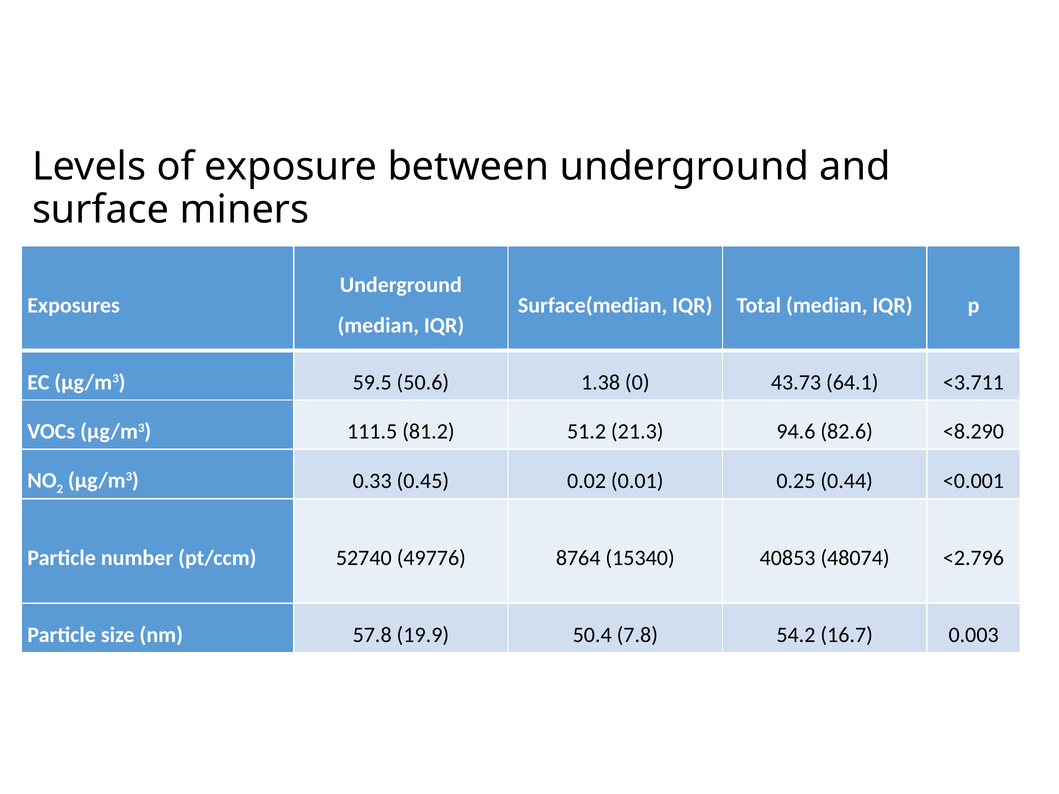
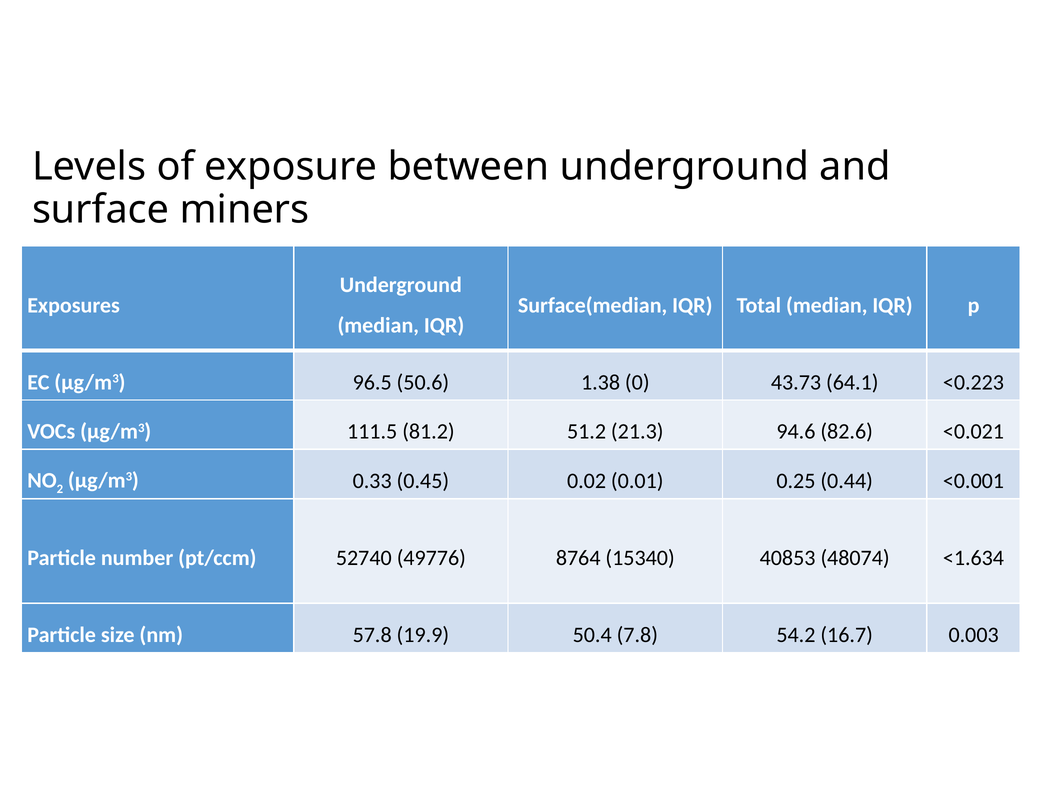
59.5: 59.5 -> 96.5
<3.711: <3.711 -> <0.223
<8.290: <8.290 -> <0.021
<2.796: <2.796 -> <1.634
